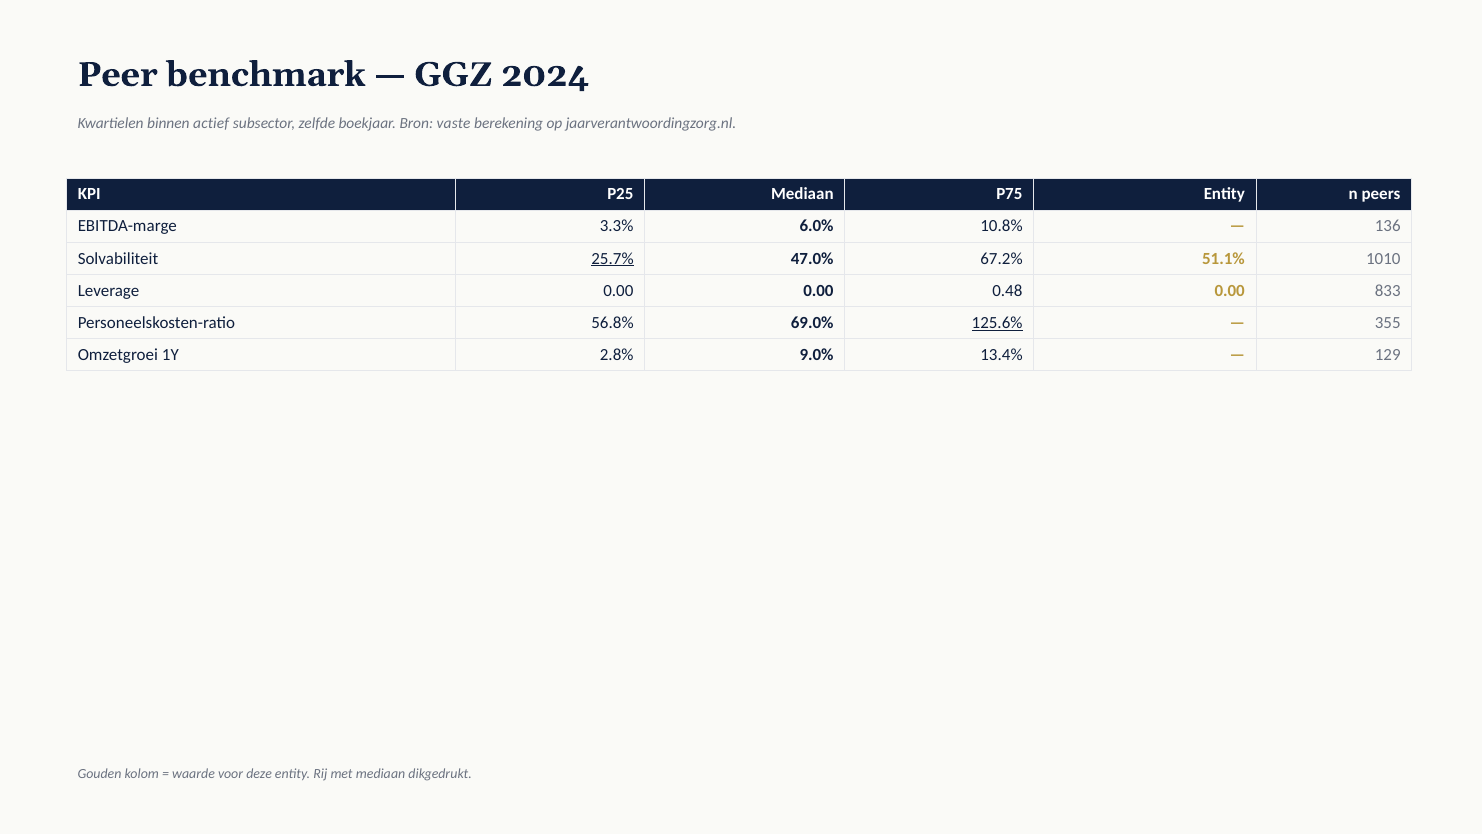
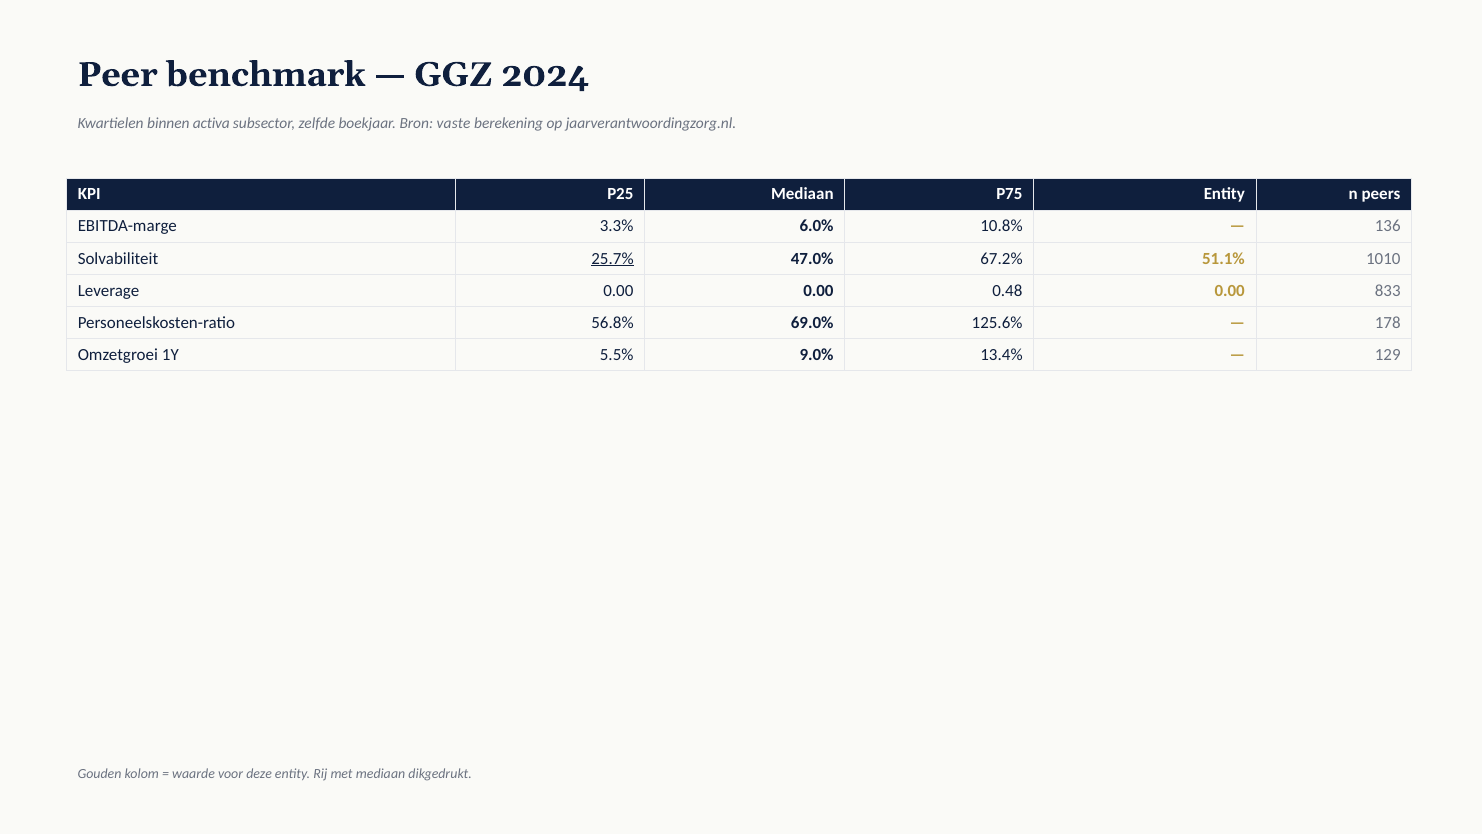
actief: actief -> activa
125.6% underline: present -> none
355: 355 -> 178
2.8%: 2.8% -> 5.5%
